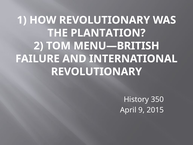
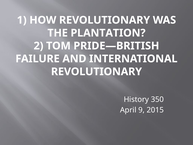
MENU—BRITISH: MENU—BRITISH -> PRIDE—BRITISH
